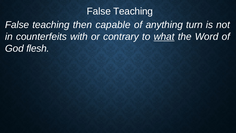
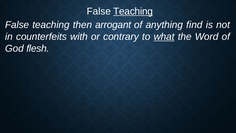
Teaching at (133, 11) underline: none -> present
capable: capable -> arrogant
turn: turn -> find
